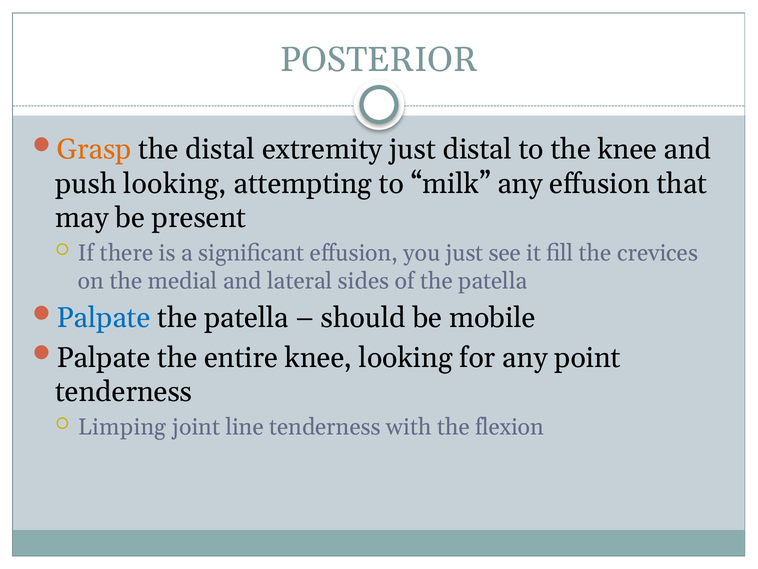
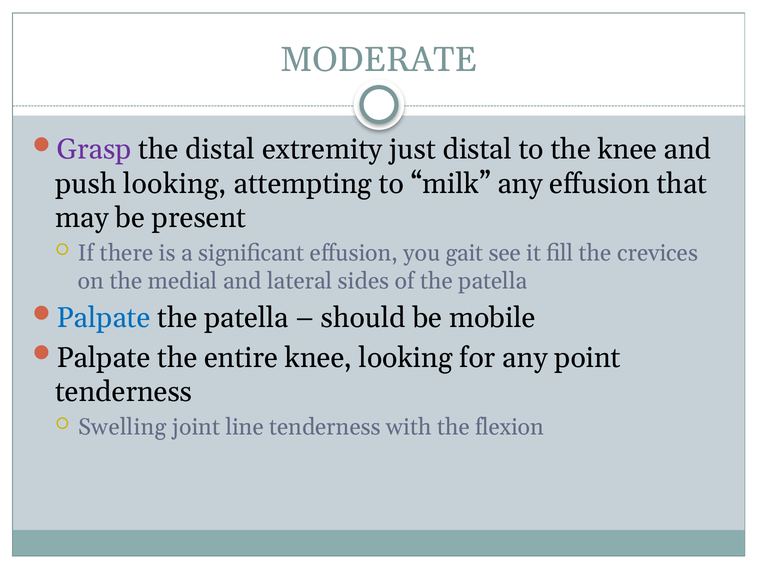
POSTERIOR: POSTERIOR -> MODERATE
Grasp colour: orange -> purple
you just: just -> gait
Limping: Limping -> Swelling
